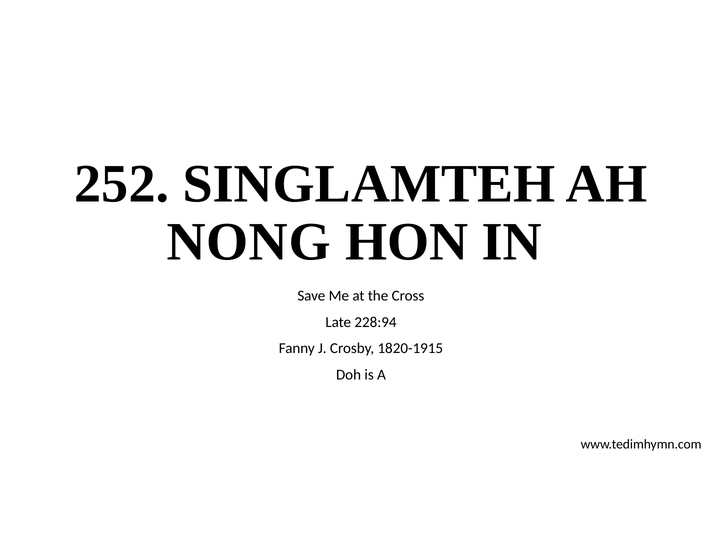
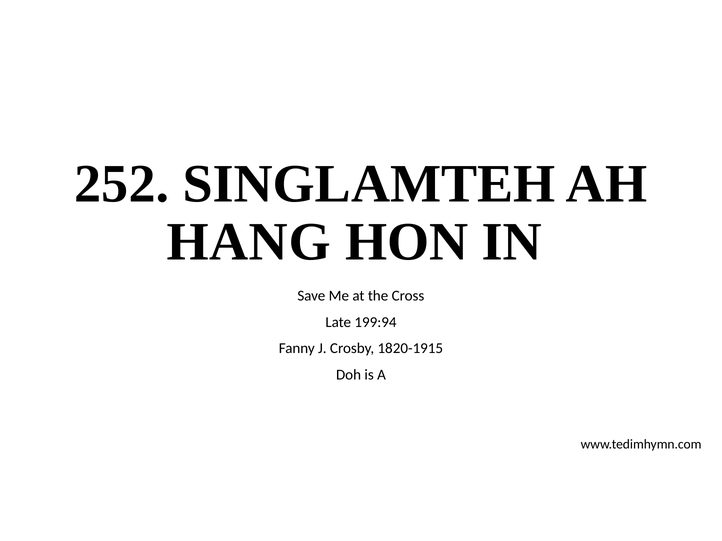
NONG: NONG -> HANG
228:94: 228:94 -> 199:94
